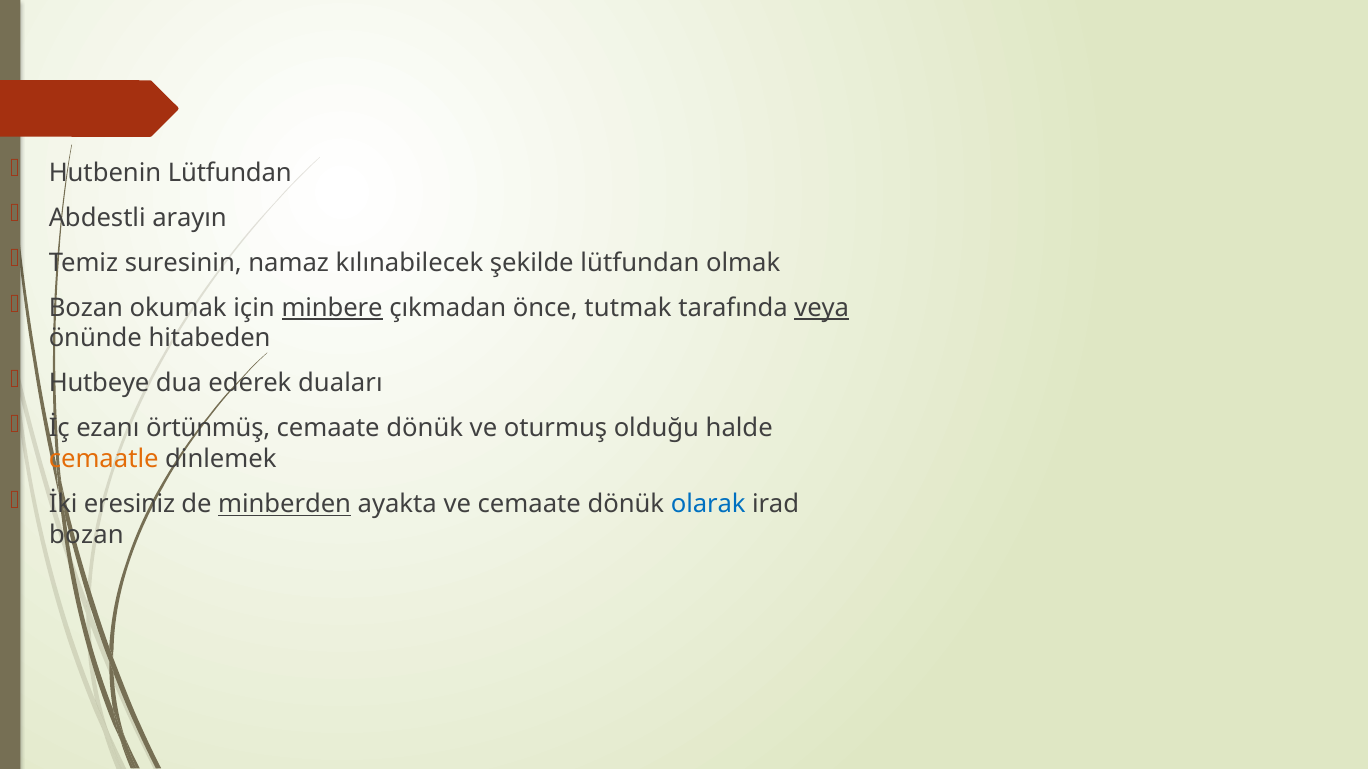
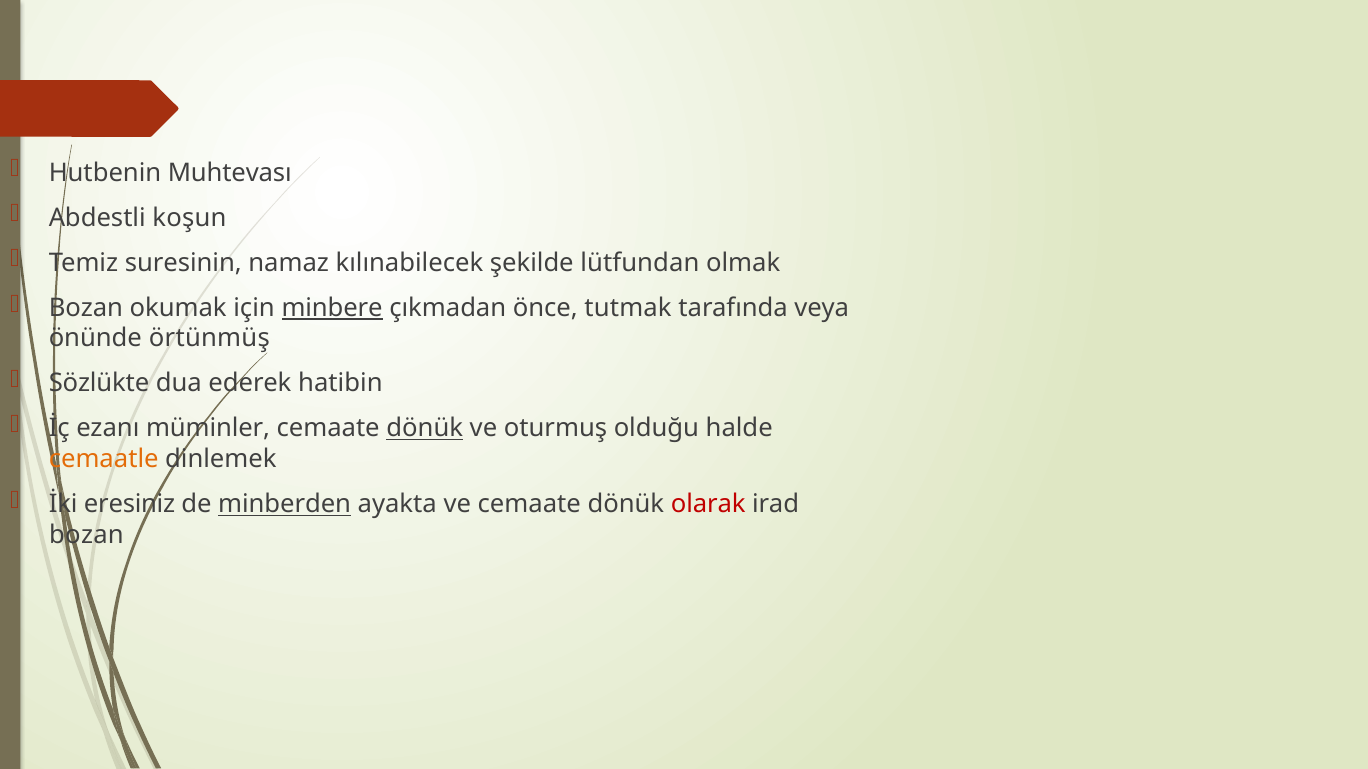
Hutbenin Lütfundan: Lütfundan -> Muhtevası
arayın: arayın -> koşun
veya underline: present -> none
hitabeden: hitabeden -> örtünmüş
Hutbeye: Hutbeye -> Sözlükte
duaları: duaları -> hatibin
örtünmüş: örtünmüş -> müminler
dönük at (425, 429) underline: none -> present
olarak colour: blue -> red
